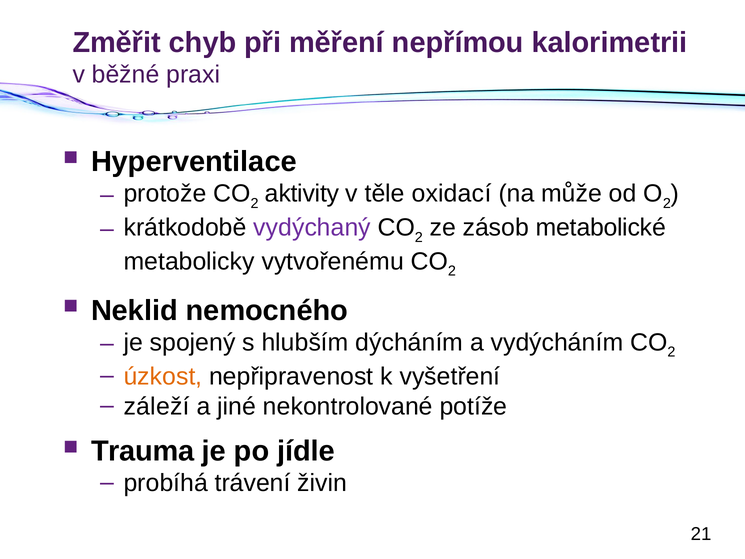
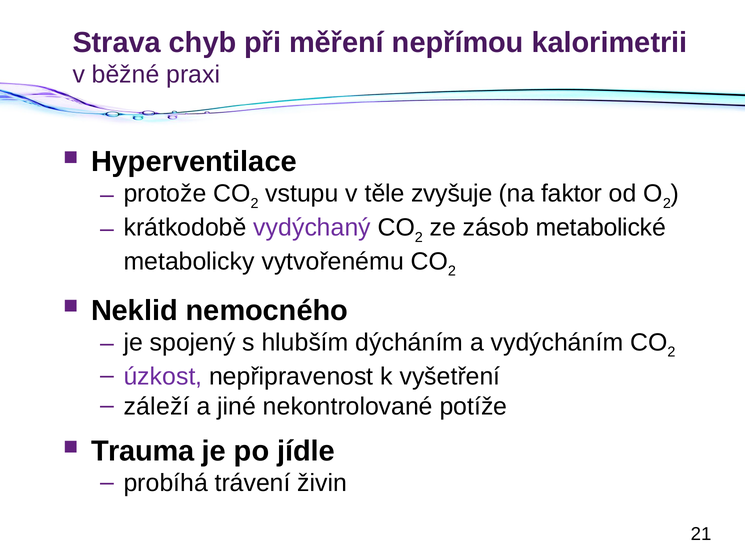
Změřit: Změřit -> Strava
aktivity: aktivity -> vstupu
oxidací: oxidací -> zvyšuje
může: může -> faktor
úzkost colour: orange -> purple
